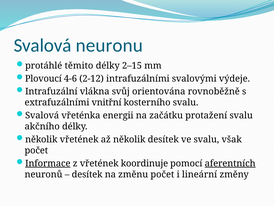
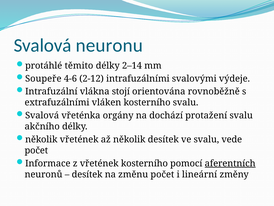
2–15: 2–15 -> 2–14
Plovoucí: Plovoucí -> Soupeře
svůj: svůj -> stojí
vnitřní: vnitřní -> vláken
energii: energii -> orgány
začátku: začátku -> dochází
však: však -> vede
Informace underline: present -> none
vřetének koordinuje: koordinuje -> kosterního
